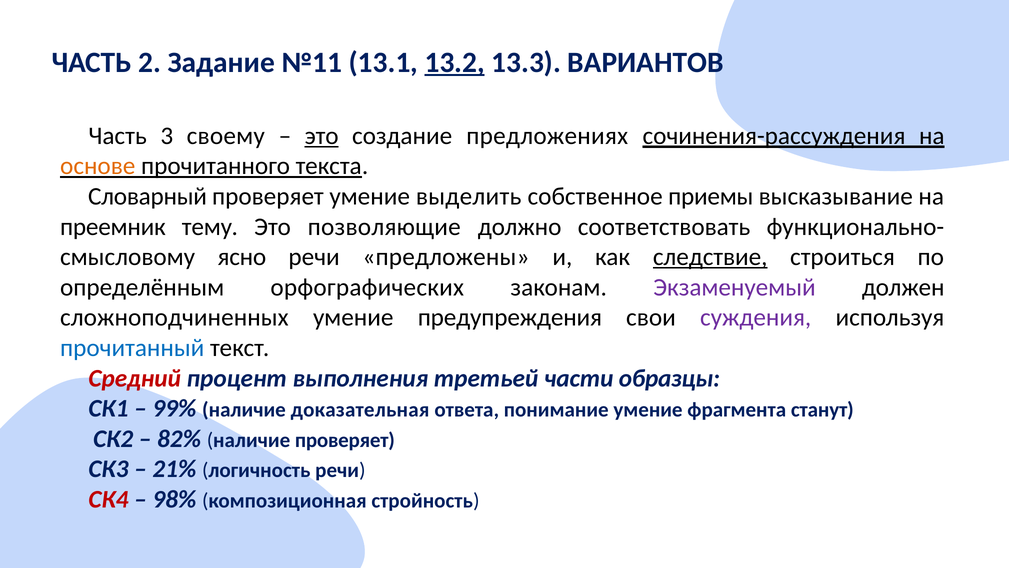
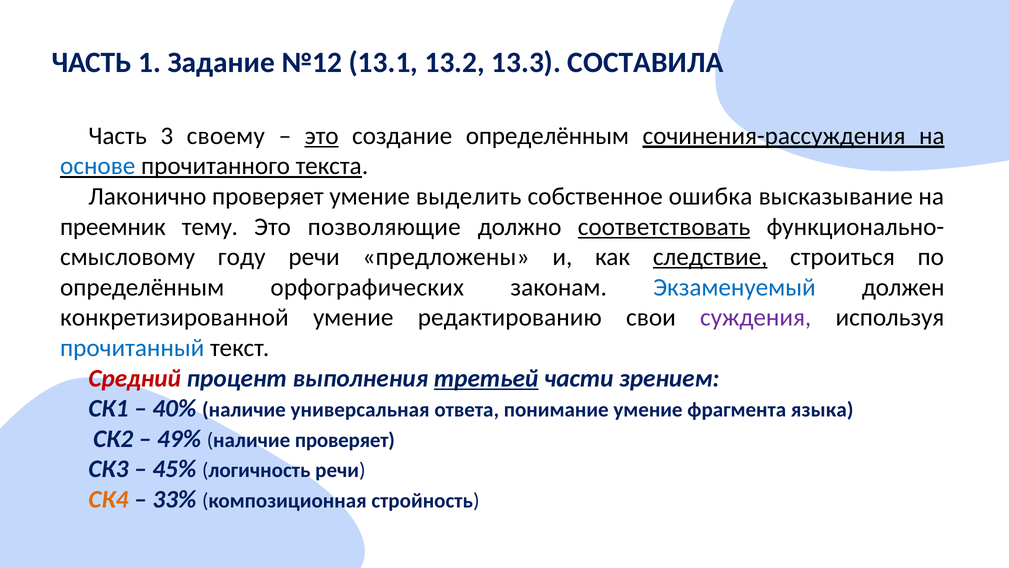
2: 2 -> 1
№11: №11 -> №12
13.2 underline: present -> none
ВАРИАНТОВ: ВАРИАНТОВ -> СОСТАВИЛА
создание предложениях: предложениях -> определённым
основе colour: orange -> blue
Словарный: Словарный -> Лаконично
приемы: приемы -> ошибка
соответствовать underline: none -> present
ясно: ясно -> году
Экзаменуемый colour: purple -> blue
сложноподчиненных: сложноподчиненных -> конкретизированной
предупреждения: предупреждения -> редактированию
третьей underline: none -> present
образцы: образцы -> зрением
99%: 99% -> 40%
доказательная: доказательная -> универсальная
станут: станут -> языка
82%: 82% -> 49%
21%: 21% -> 45%
СК4 colour: red -> orange
98%: 98% -> 33%
